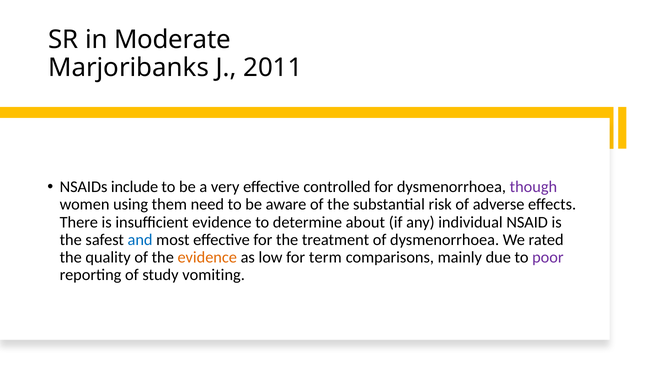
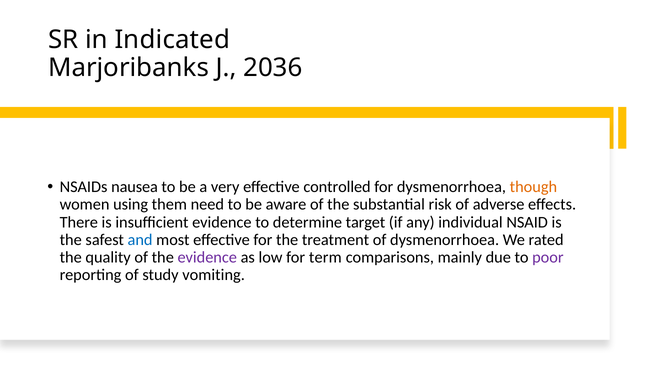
Moderate: Moderate -> Indicated
2011: 2011 -> 2036
include: include -> nausea
though colour: purple -> orange
about: about -> target
evidence at (207, 258) colour: orange -> purple
